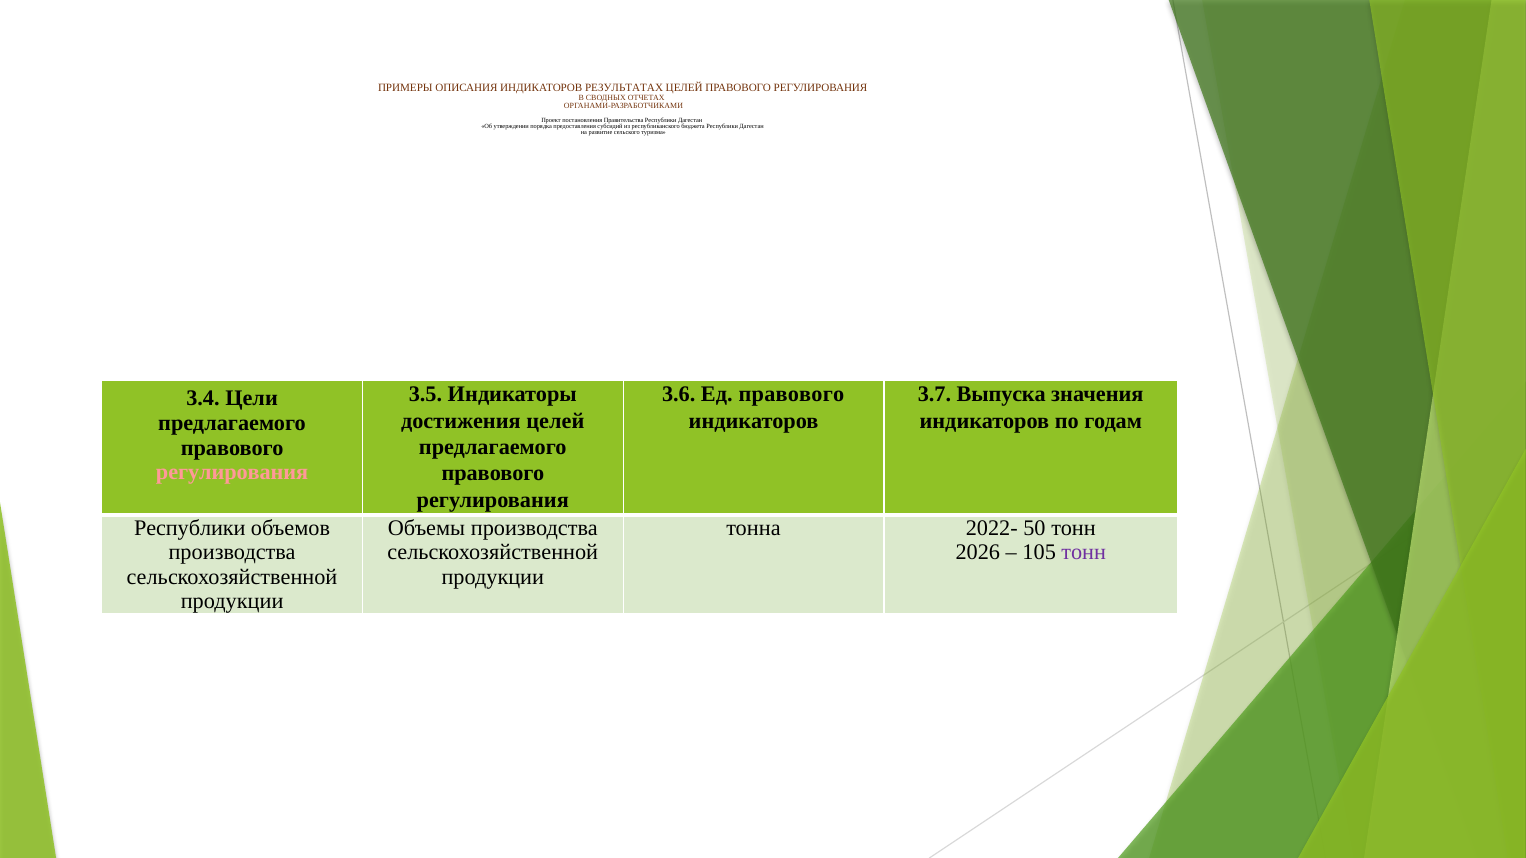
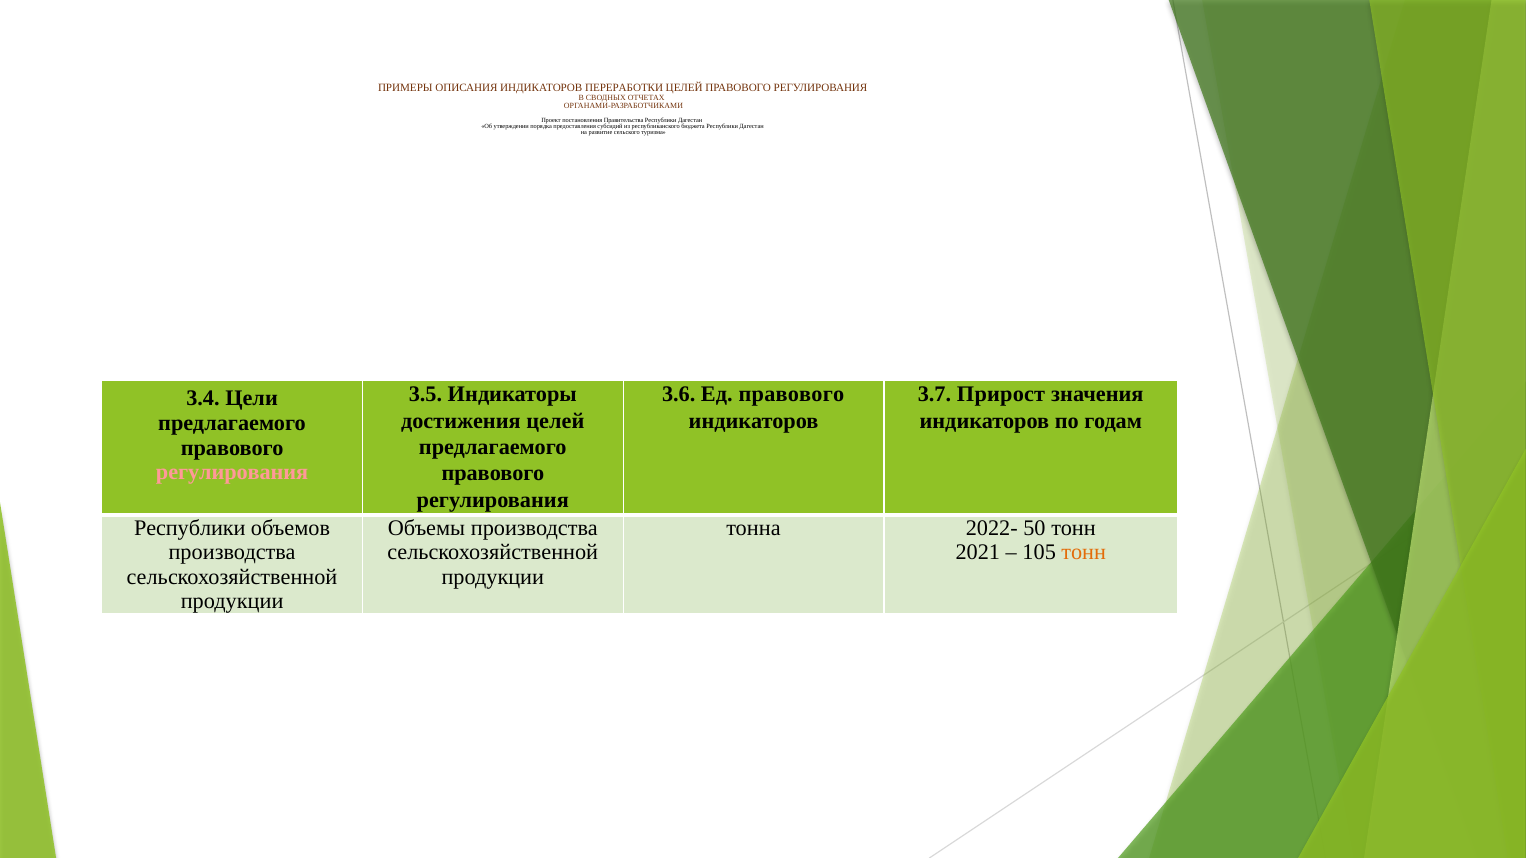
РЕЗУЛЬТАТАХ: РЕЗУЛЬТАТАХ -> ПЕРЕРАБОТКИ
Выпуска: Выпуска -> Прирост
2026: 2026 -> 2021
тонн at (1084, 553) colour: purple -> orange
